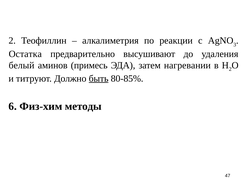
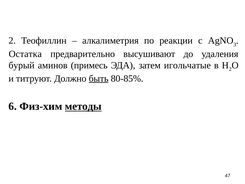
белый: белый -> бурый
нагревании: нагревании -> игольчатые
методы underline: none -> present
